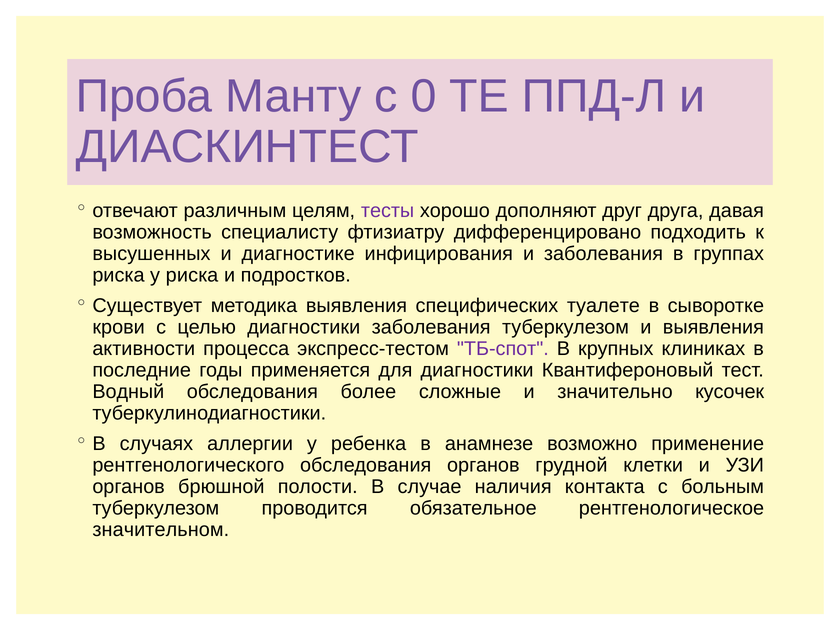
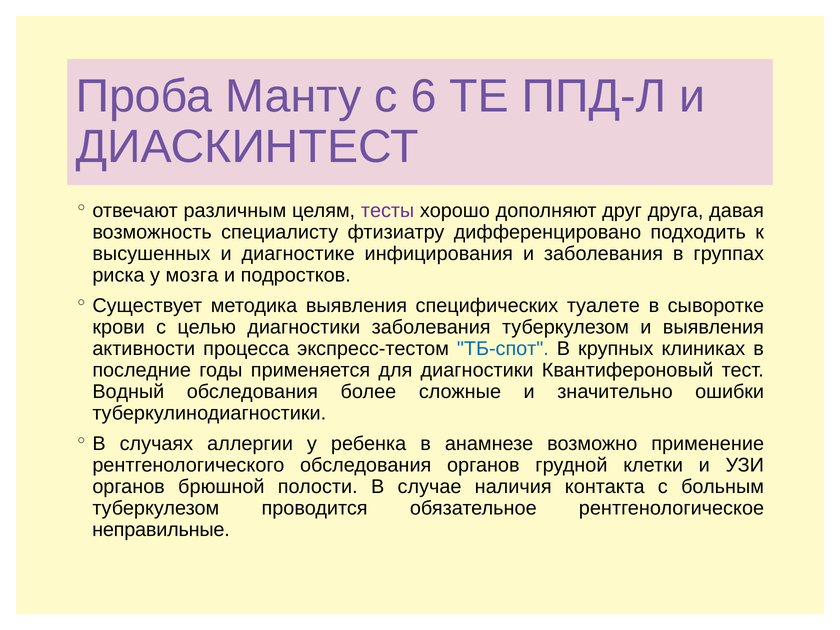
0: 0 -> 6
у риска: риска -> мозга
ТБ-спот colour: purple -> blue
кусочек: кусочек -> ошибки
значительном: значительном -> неправильные
